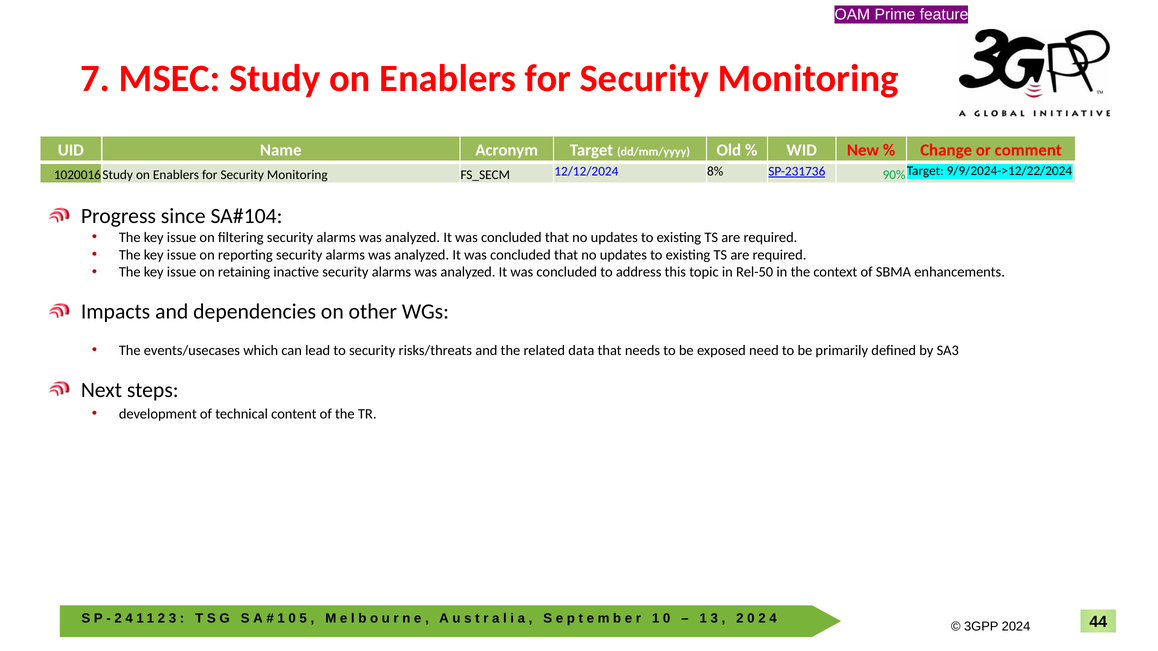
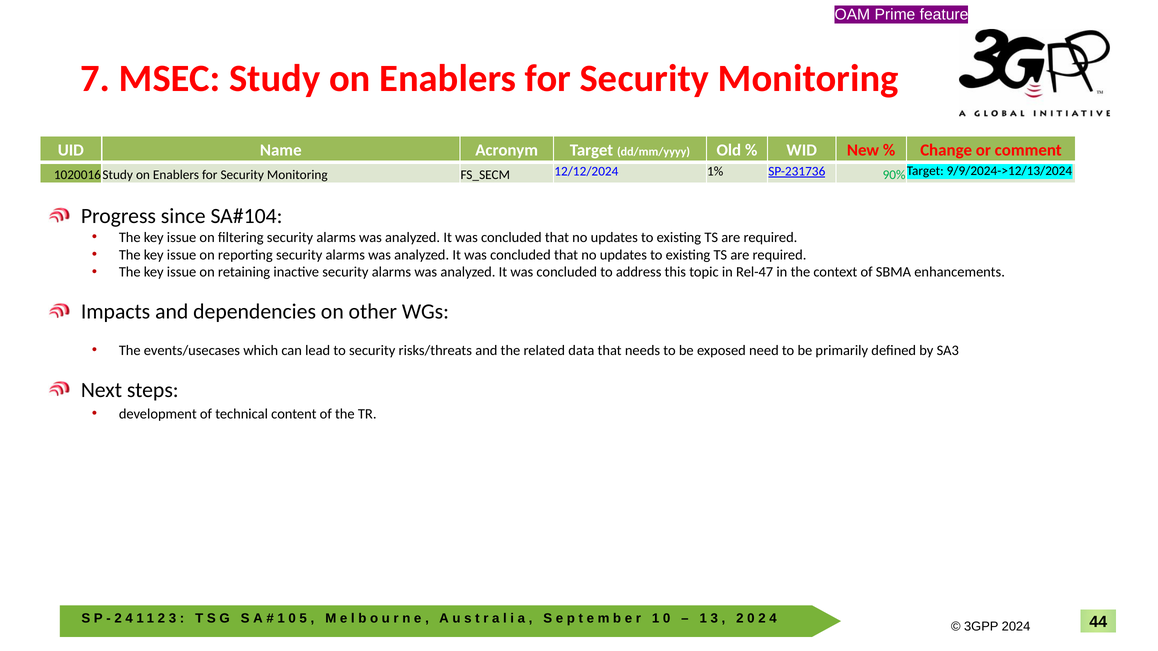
8%: 8% -> 1%
9/9/2024->12/22/2024: 9/9/2024->12/22/2024 -> 9/9/2024->12/13/2024
Rel-50: Rel-50 -> Rel-47
